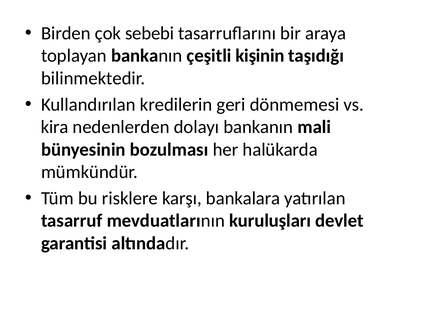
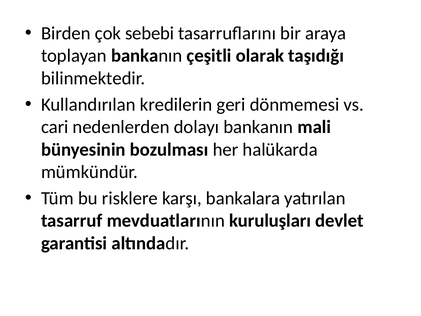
kişinin: kişinin -> olarak
kira: kira -> cari
